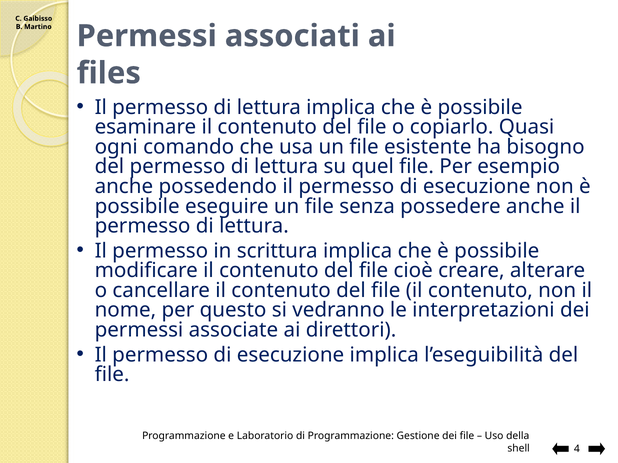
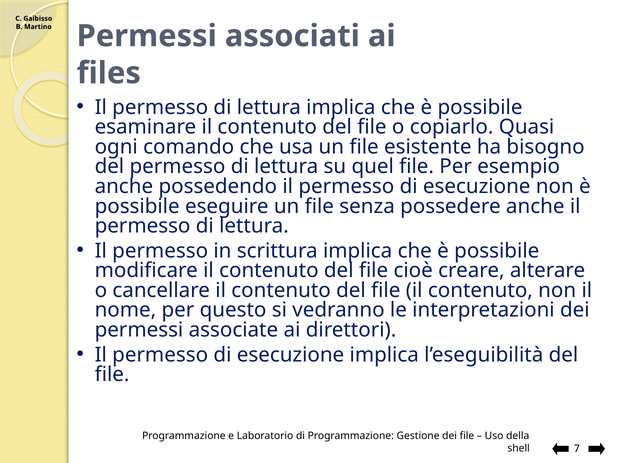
4: 4 -> 7
